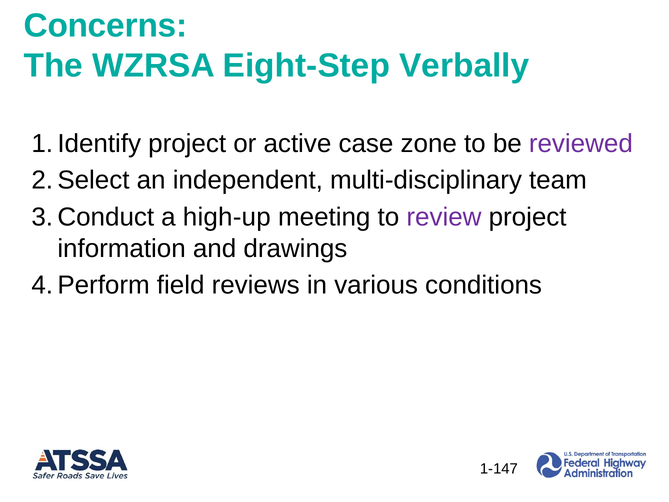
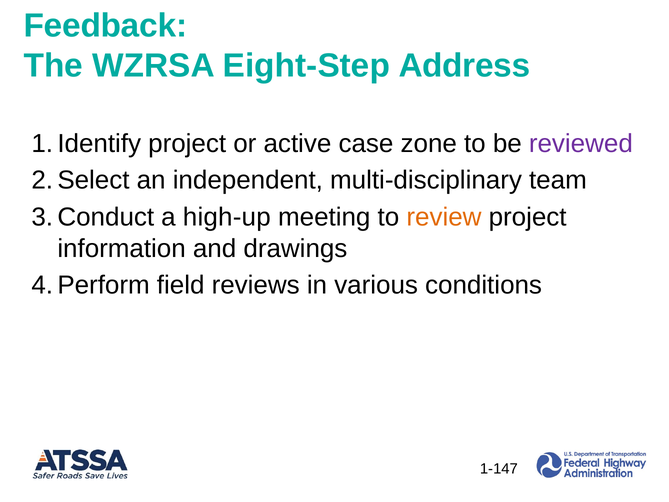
Concerns: Concerns -> Feedback
Verbally: Verbally -> Address
review colour: purple -> orange
